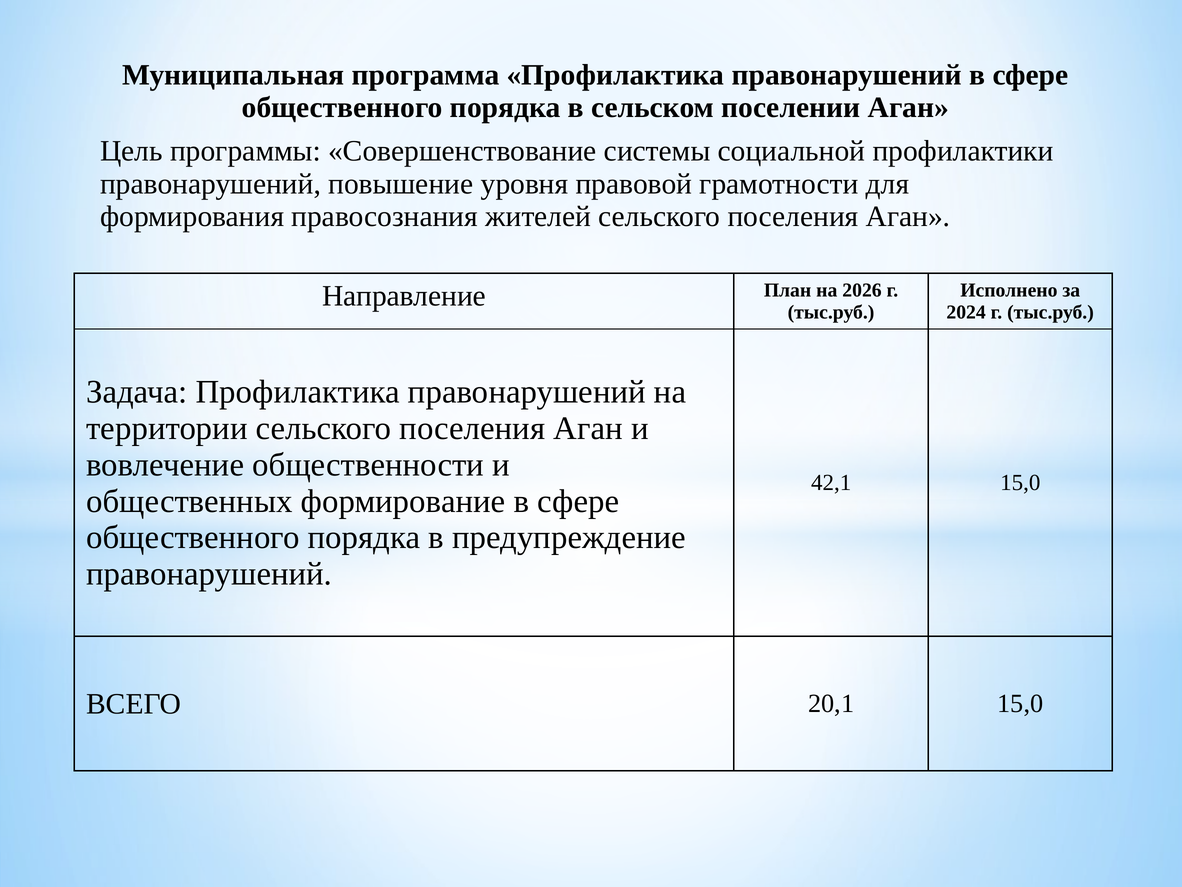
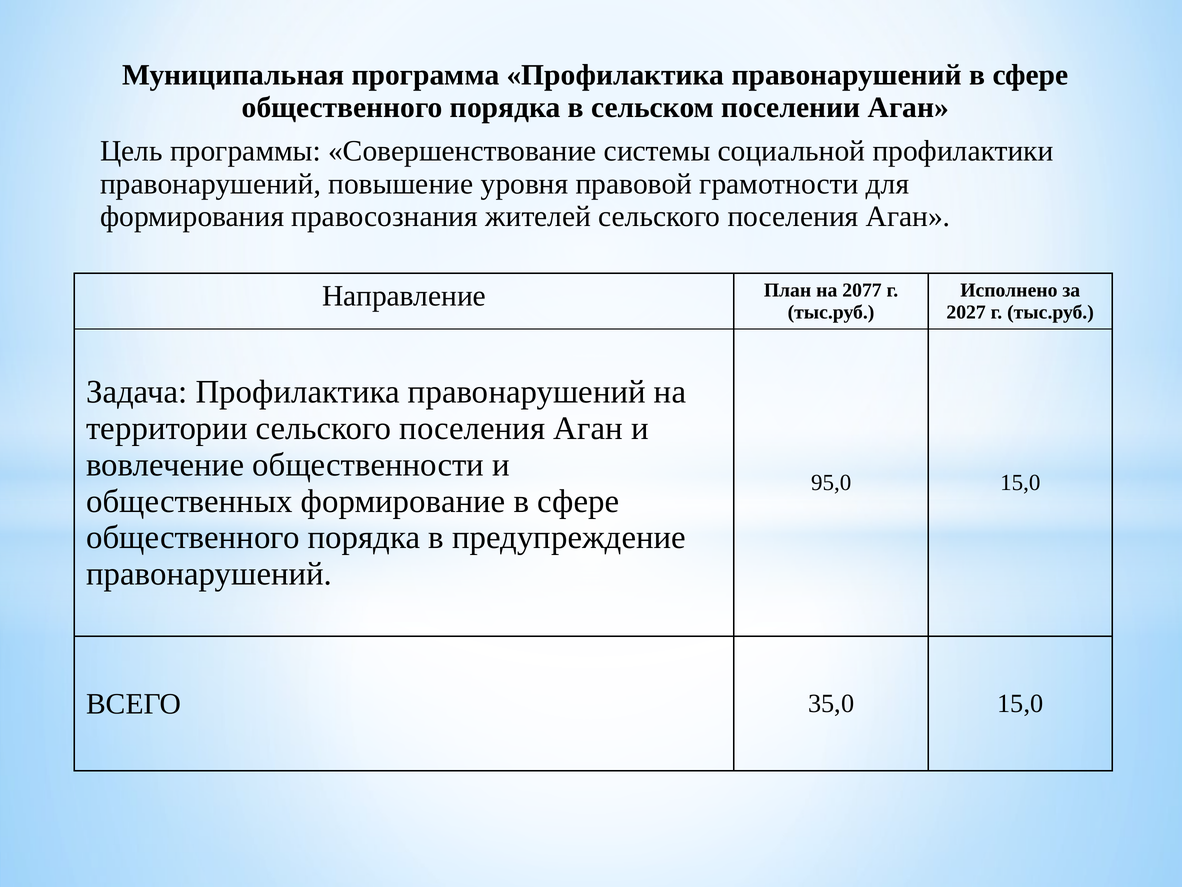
2026: 2026 -> 2077
2024: 2024 -> 2027
42,1: 42,1 -> 95,0
20,1: 20,1 -> 35,0
